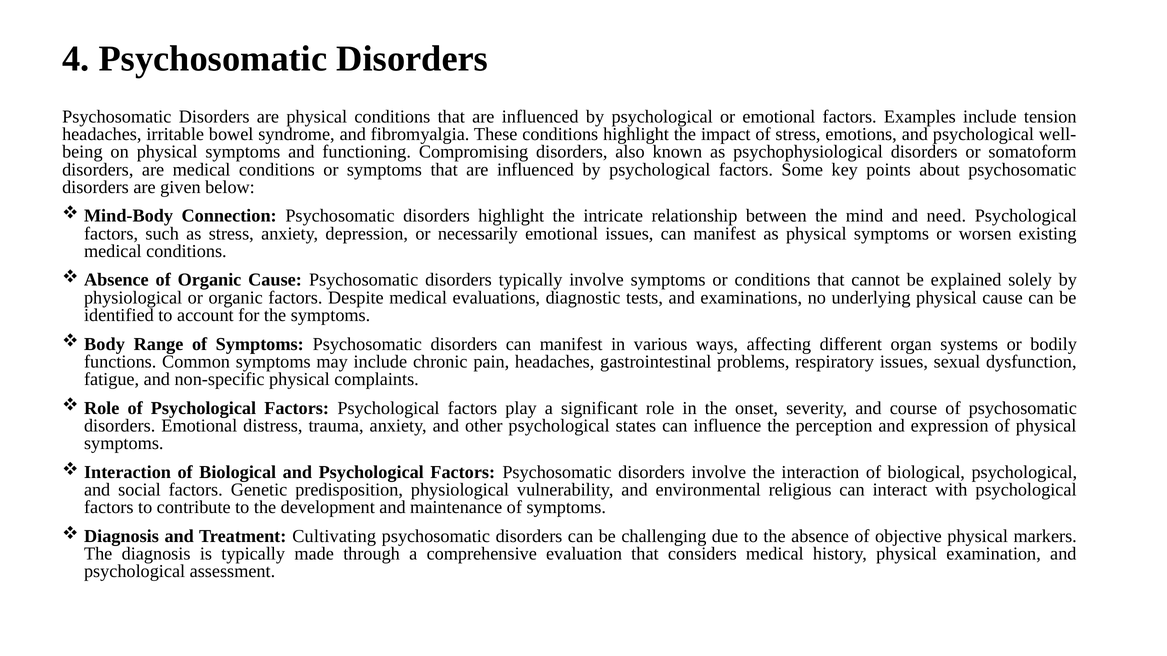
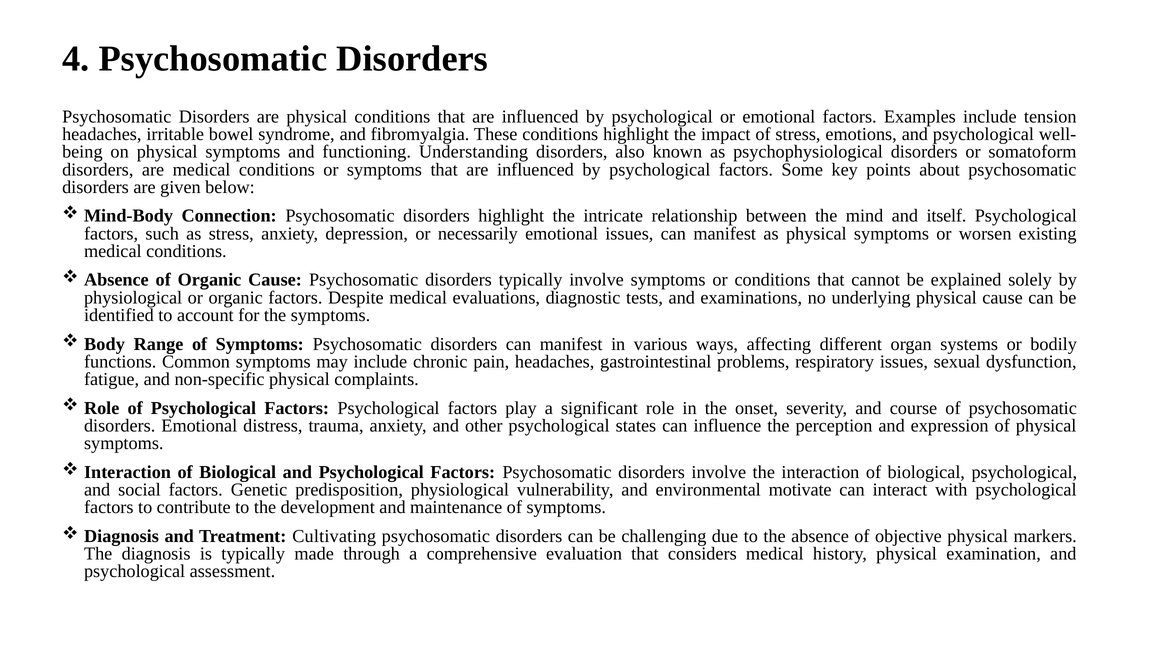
Compromising: Compromising -> Understanding
need: need -> itself
religious: religious -> motivate
